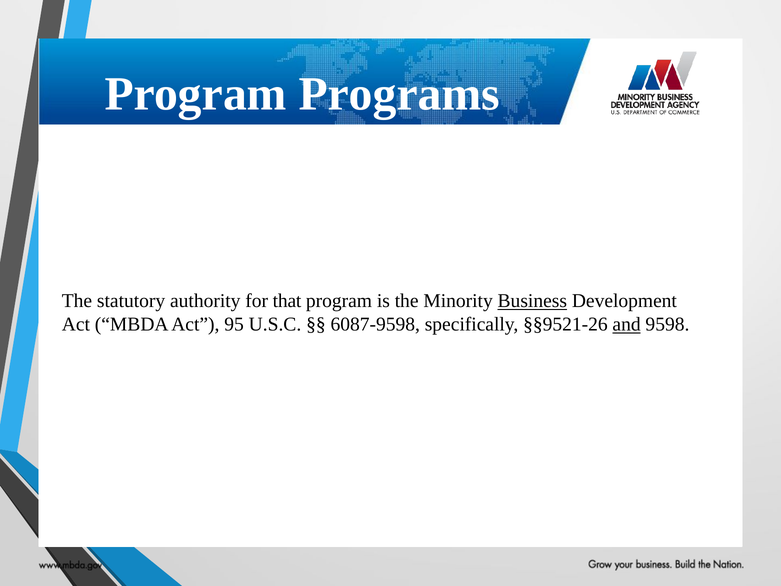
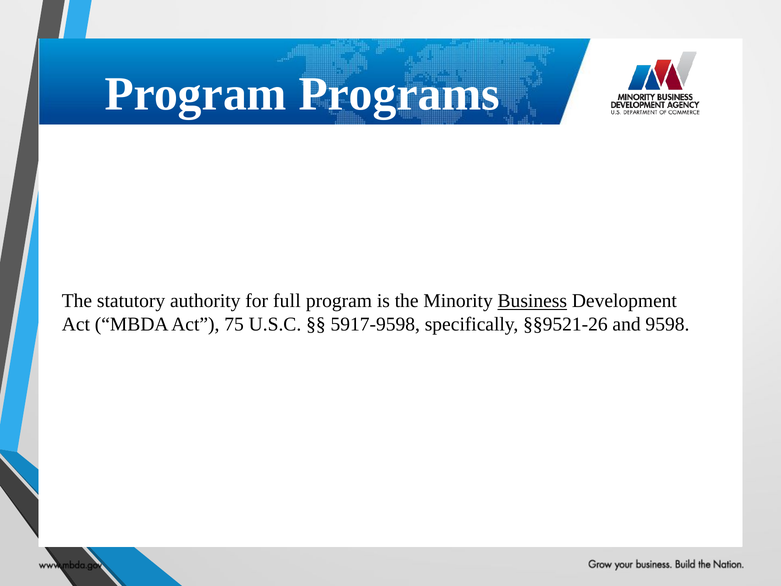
that: that -> full
95: 95 -> 75
6087-9598: 6087-9598 -> 5917-9598
and underline: present -> none
